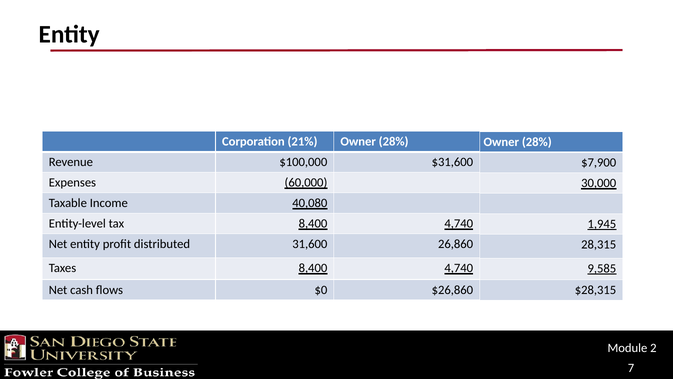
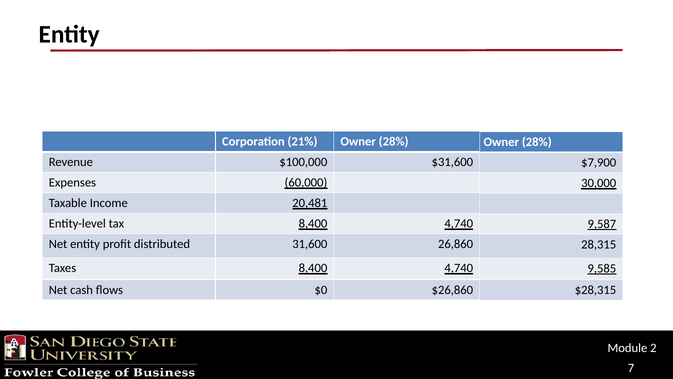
40,080: 40,080 -> 20,481
1,945: 1,945 -> 9,587
